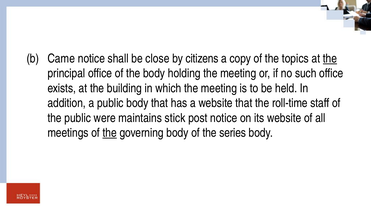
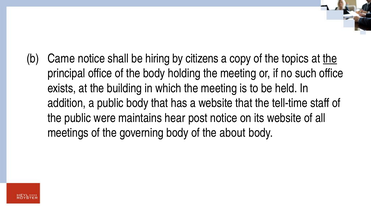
close: close -> hiring
roll-time: roll-time -> tell-time
stick: stick -> hear
the at (110, 133) underline: present -> none
series: series -> about
